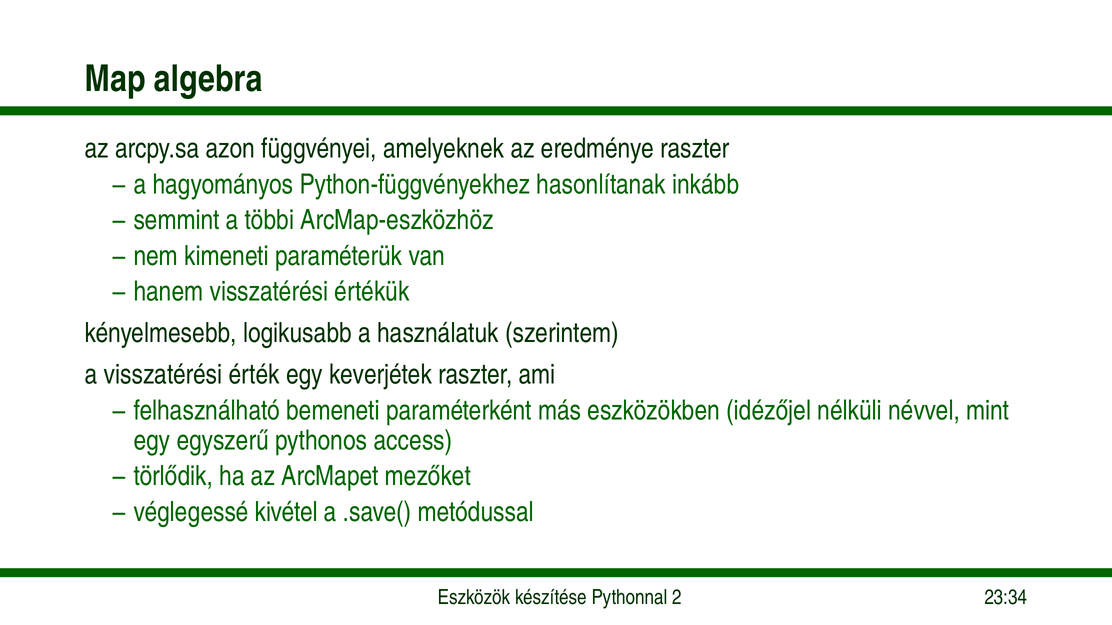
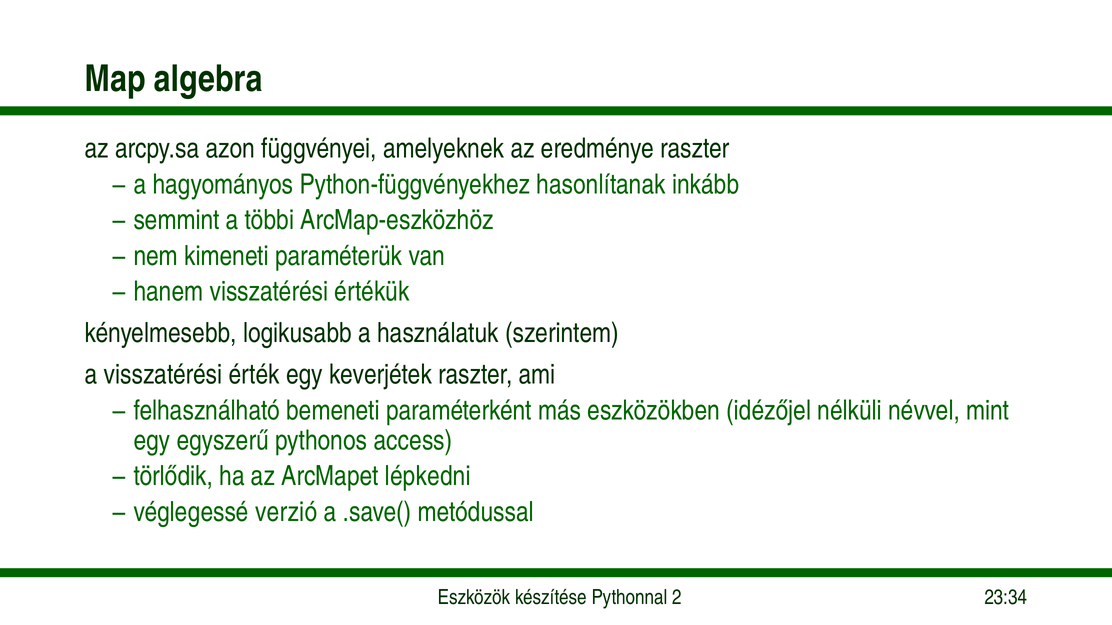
mezőket: mezőket -> lépkedni
kivétel: kivétel -> verzió
